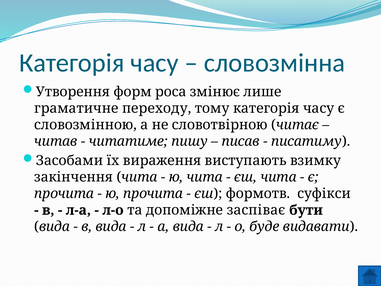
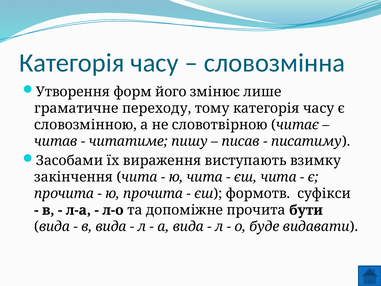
роса: роса -> його
допоміжне заспіває: заспіває -> прочита
